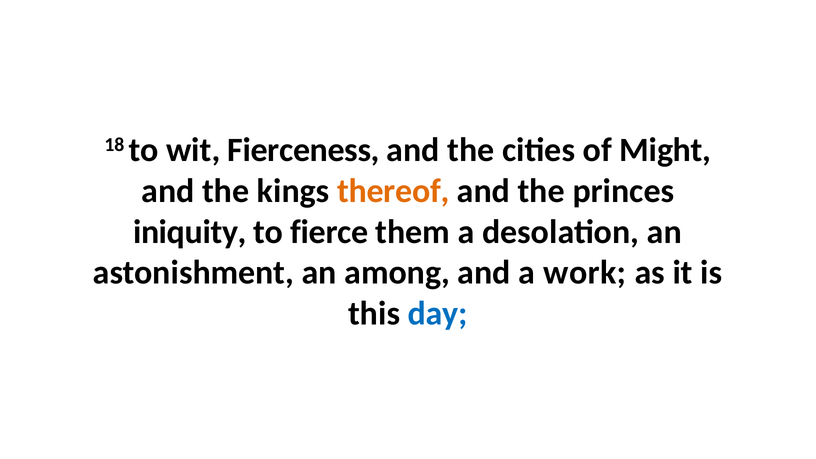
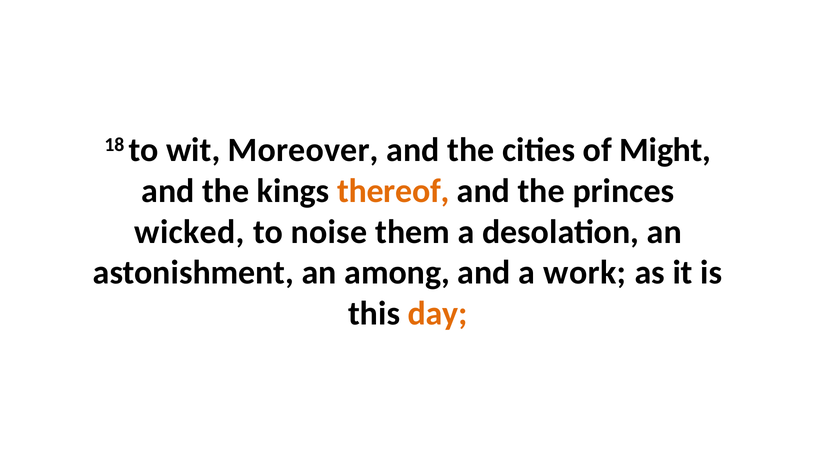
Fierceness: Fierceness -> Moreover
iniquity: iniquity -> wicked
fierce: fierce -> noise
day colour: blue -> orange
